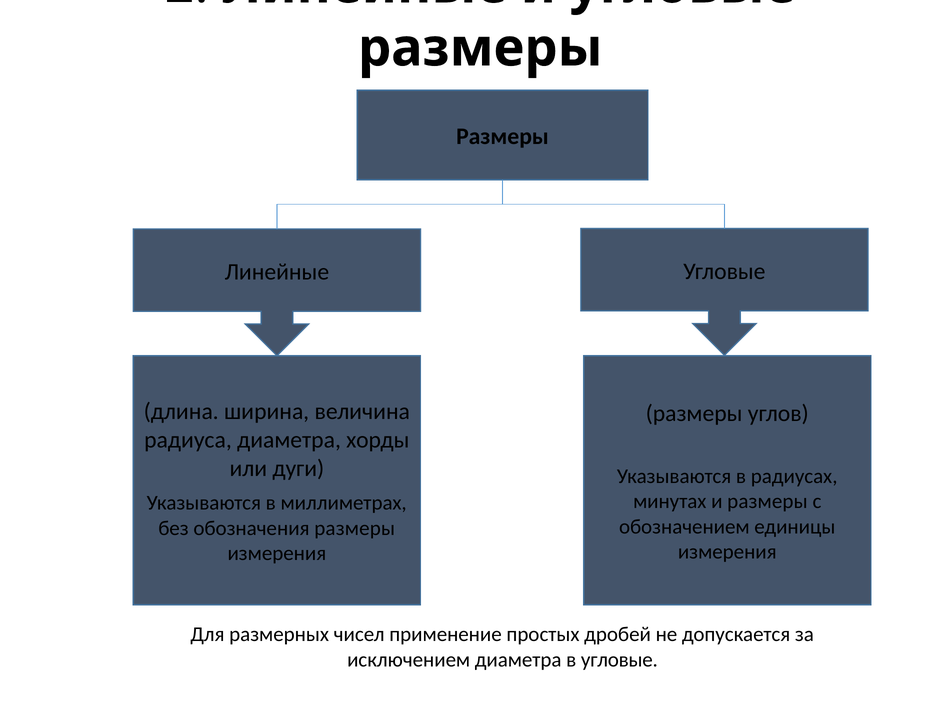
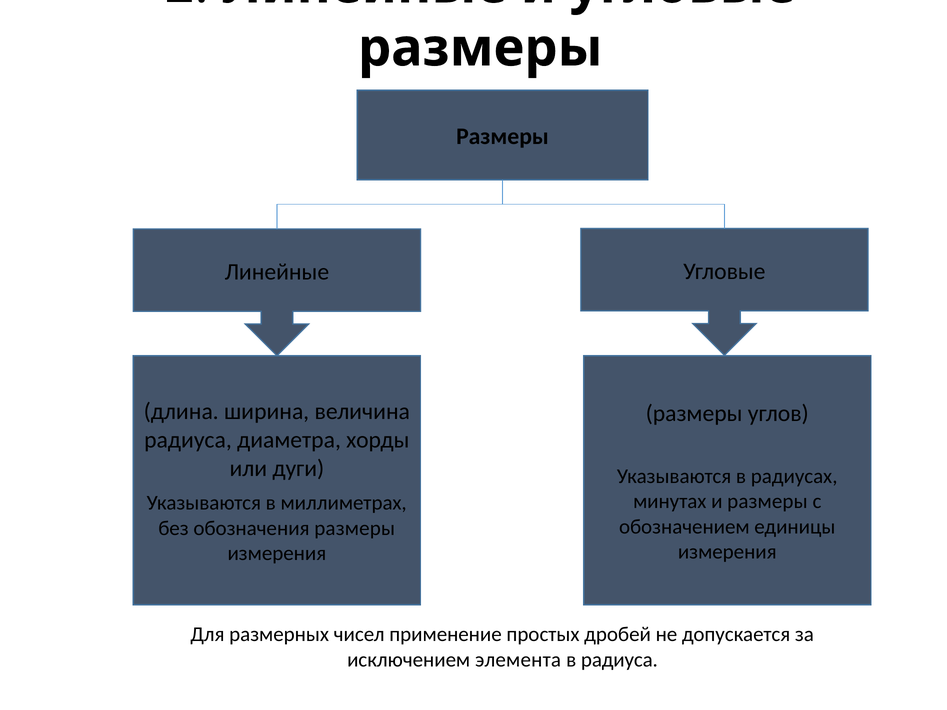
исключением диаметра: диаметра -> элемента
в угловые: угловые -> радиуса
